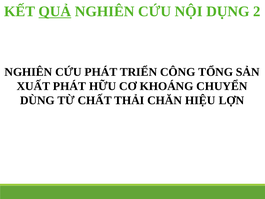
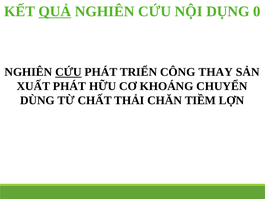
2: 2 -> 0
CỨU at (68, 72) underline: none -> present
TỔNG: TỔNG -> THAY
HIỆU: HIỆU -> TIỀM
